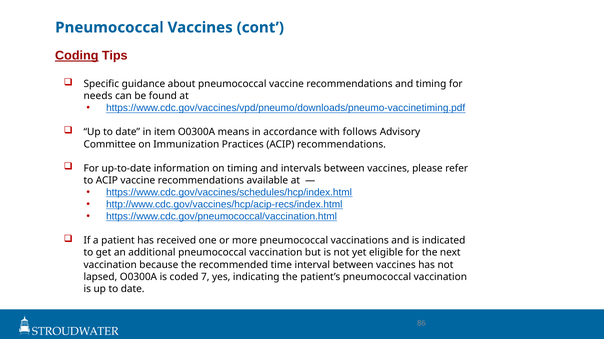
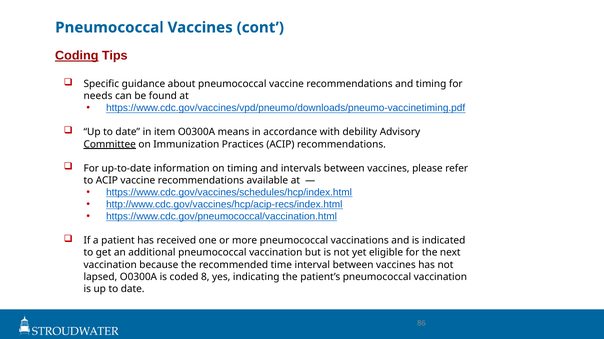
follows: follows -> debility
Committee underline: none -> present
7: 7 -> 8
